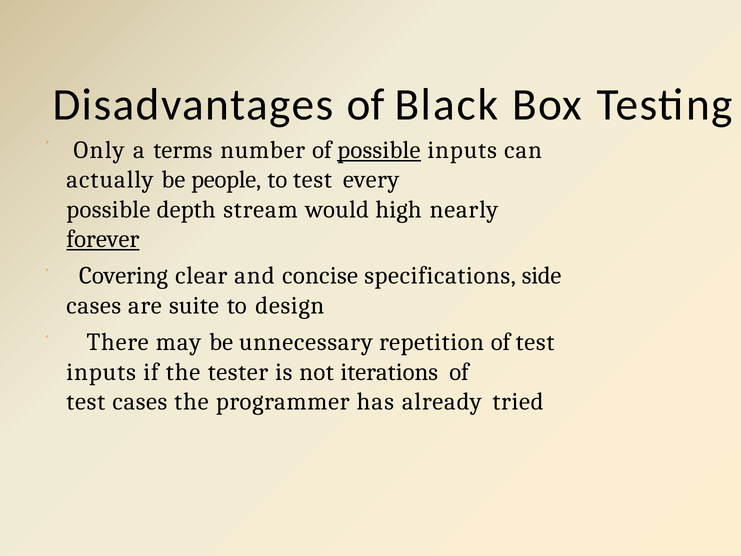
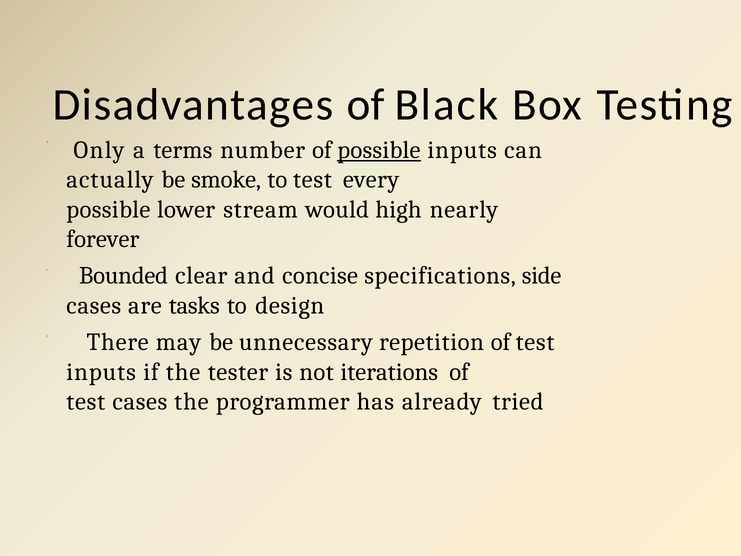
people: people -> smoke
depth: depth -> lower
forever underline: present -> none
Covering: Covering -> Bounded
suite: suite -> tasks
